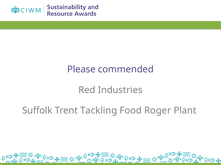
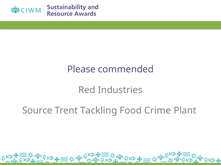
Suffolk: Suffolk -> Source
Roger: Roger -> Crime
